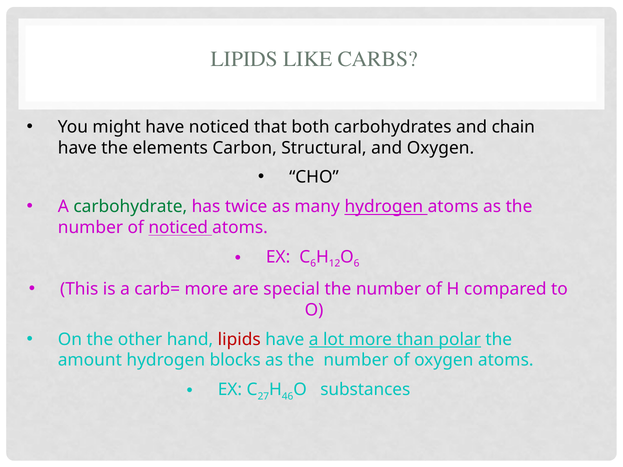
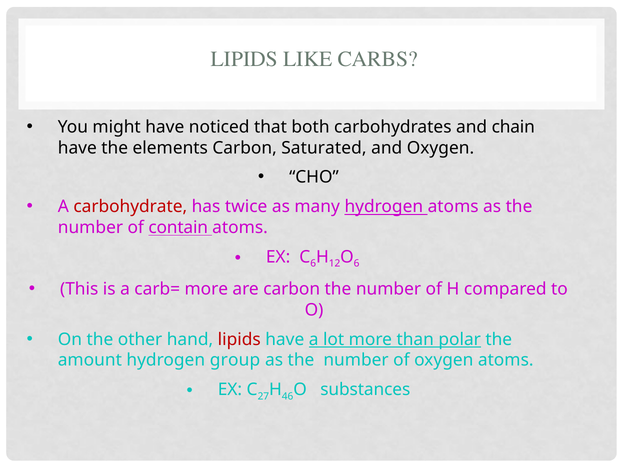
Structural: Structural -> Saturated
carbohydrate colour: green -> red
of noticed: noticed -> contain
are special: special -> carbon
blocks: blocks -> group
